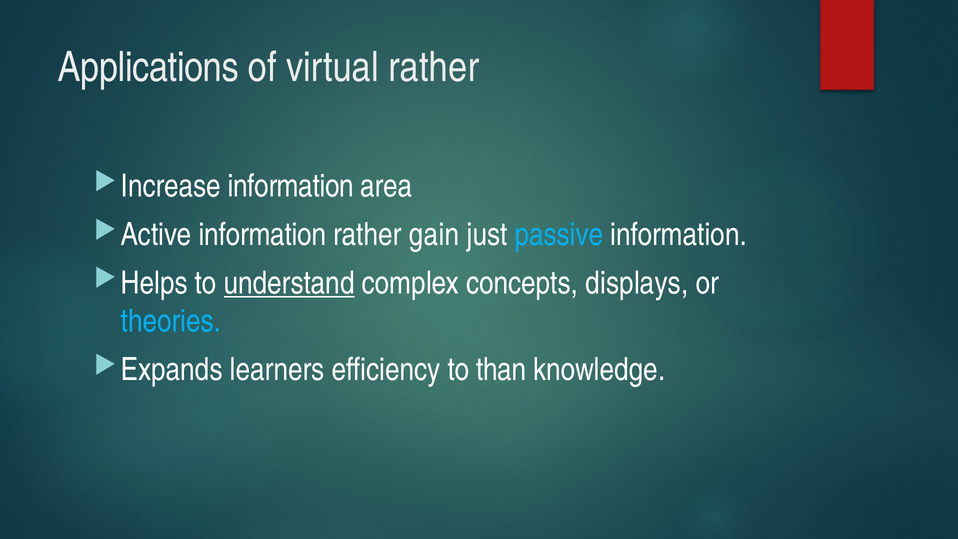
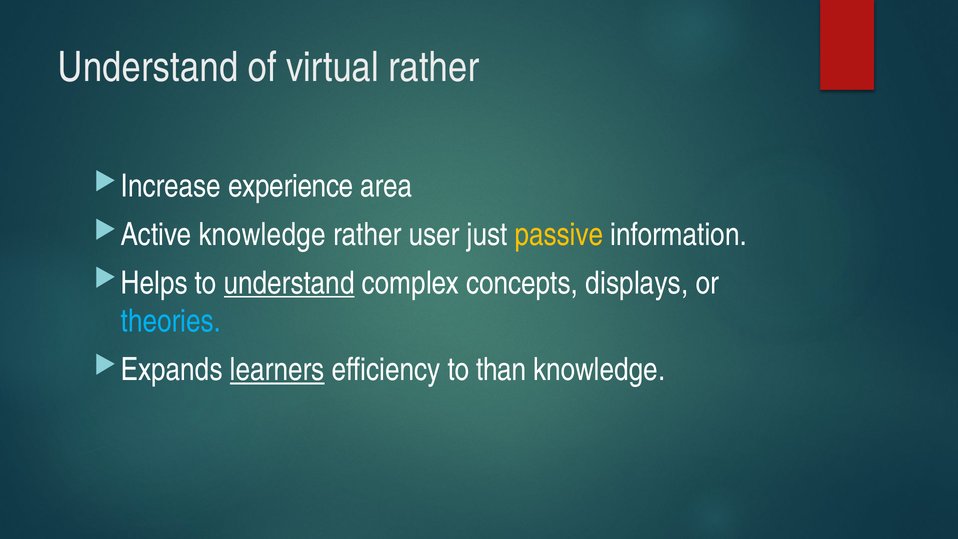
Applications at (148, 67): Applications -> Understand
information at (291, 186): information -> experience
information at (262, 235): information -> knowledge
gain: gain -> user
passive colour: light blue -> yellow
learners underline: none -> present
